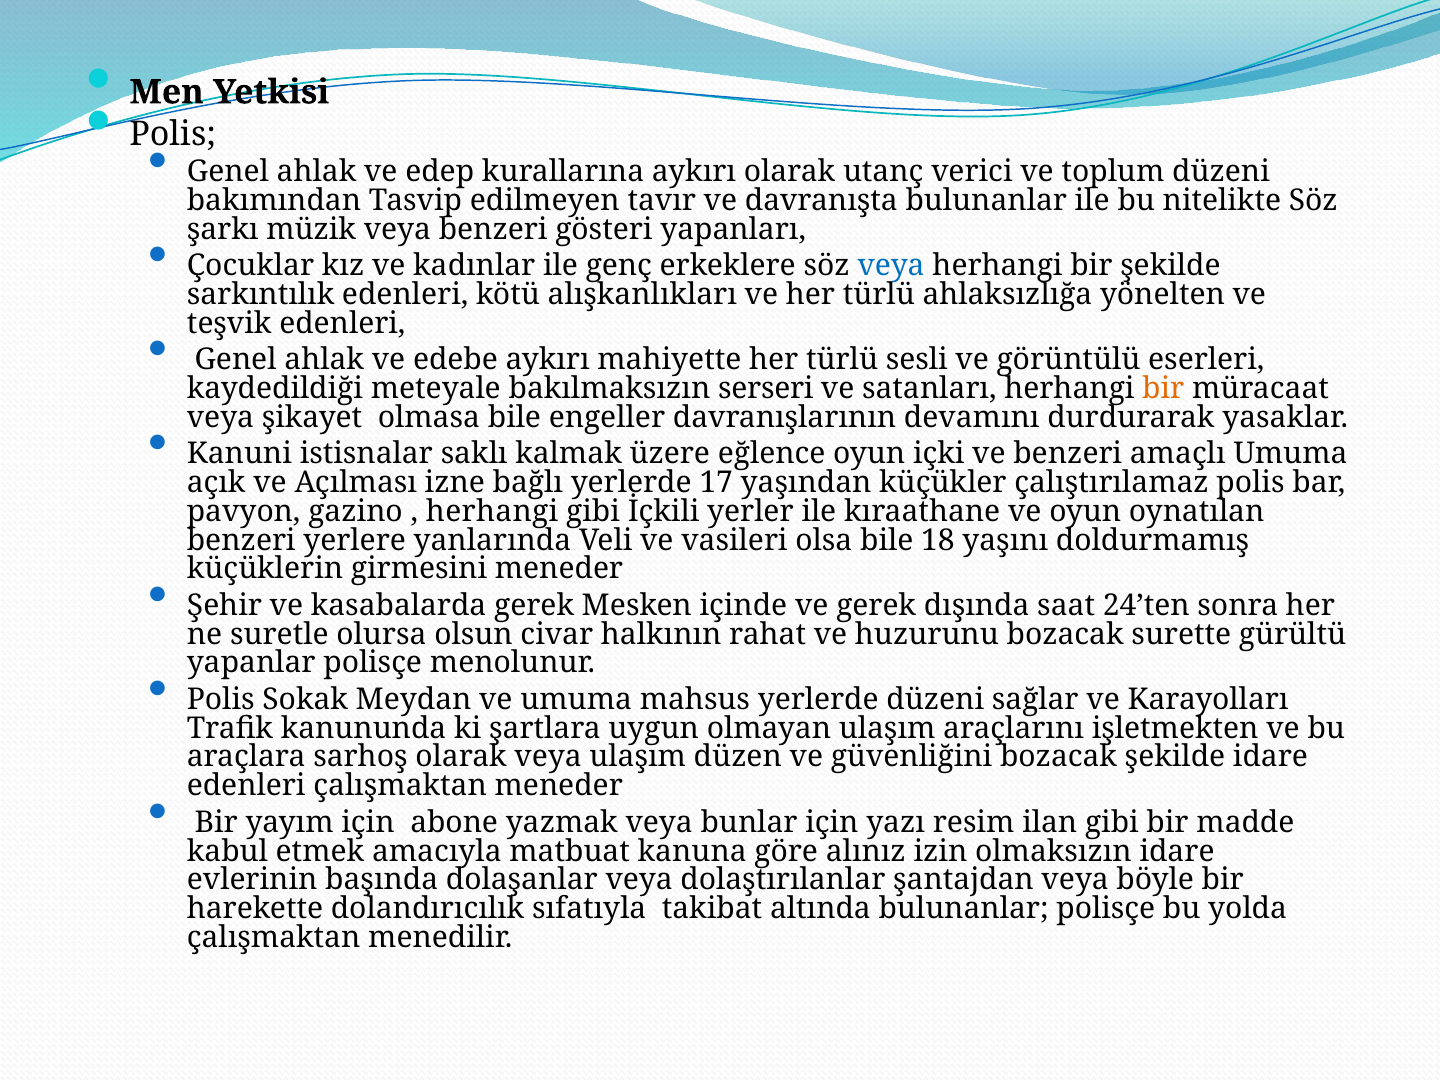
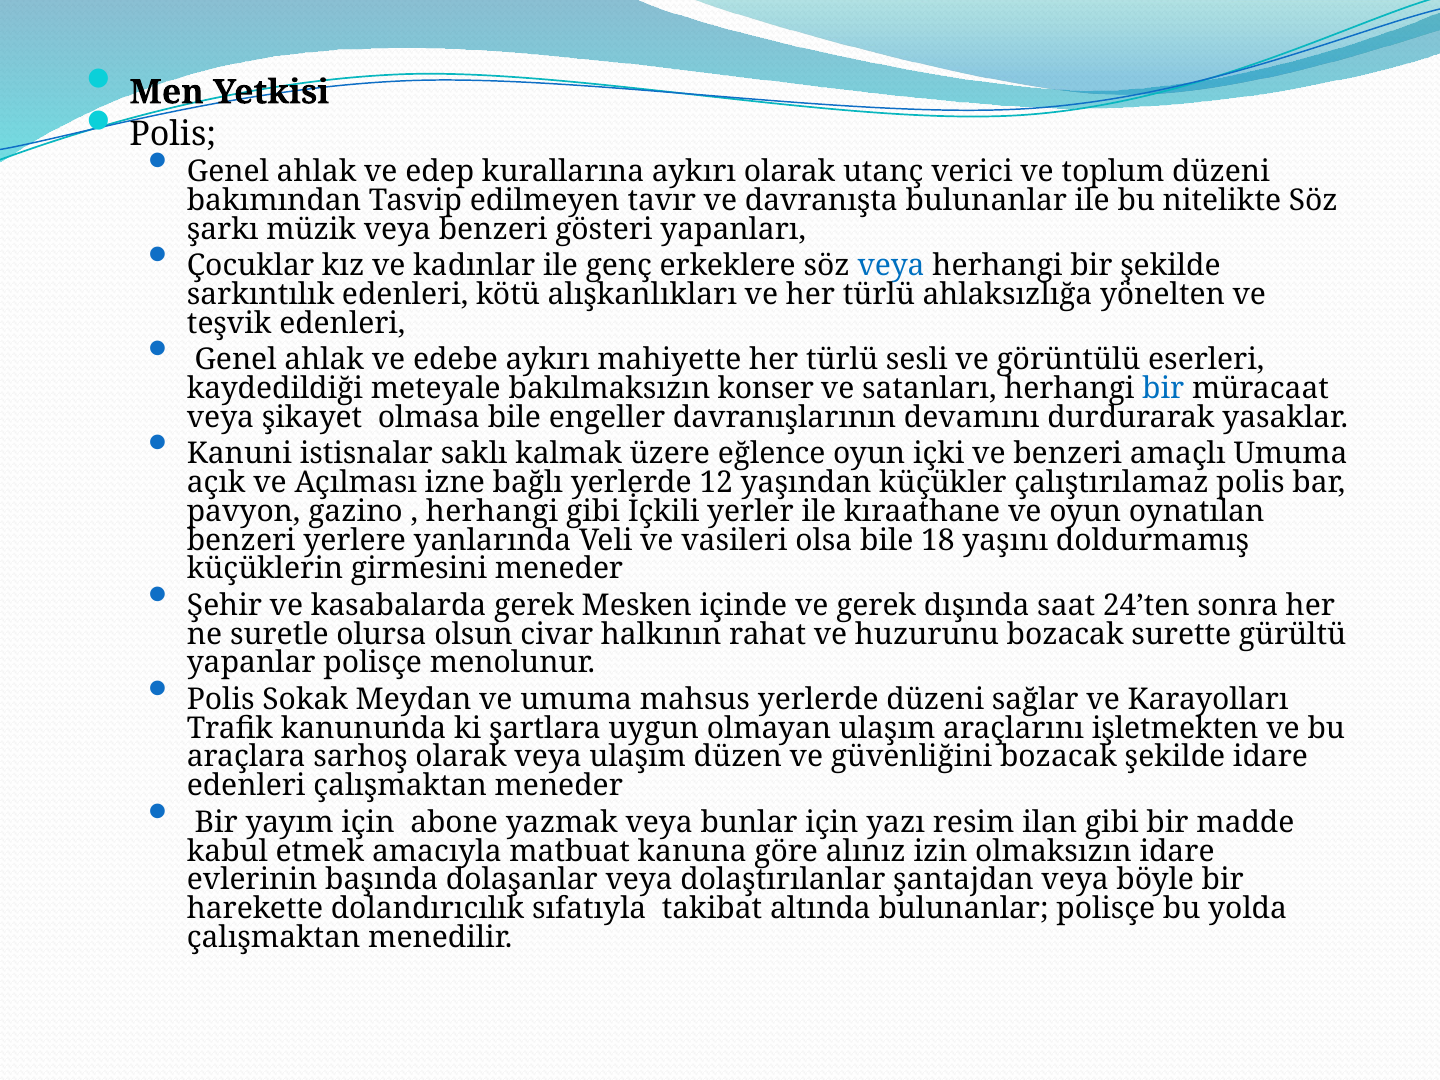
serseri: serseri -> konser
bir at (1163, 389) colour: orange -> blue
17: 17 -> 12
